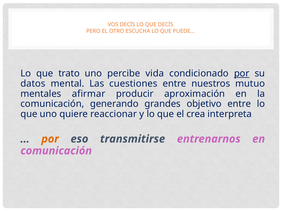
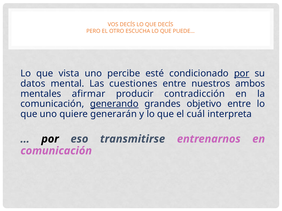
trato: trato -> vista
vida: vida -> esté
mutuo: mutuo -> ambos
aproximación: aproximación -> contradicción
generando underline: none -> present
reaccionar: reaccionar -> generarán
crea: crea -> cuál
por at (50, 139) colour: orange -> black
